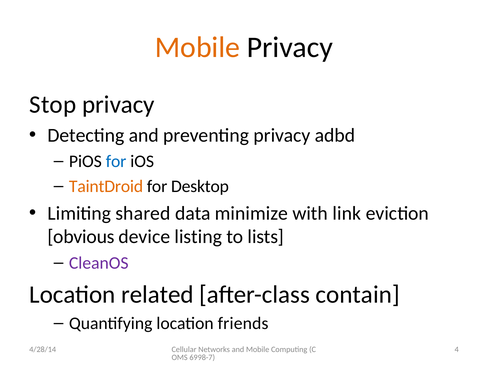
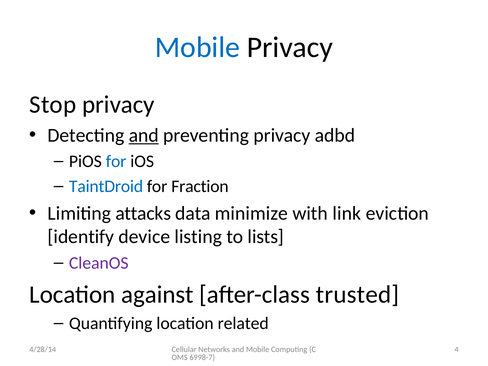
Mobile at (197, 47) colour: orange -> blue
and at (144, 135) underline: none -> present
TaintDroid colour: orange -> blue
Desktop: Desktop -> Fraction
shared: shared -> attacks
obvious: obvious -> identify
related: related -> against
contain: contain -> trusted
friends: friends -> related
